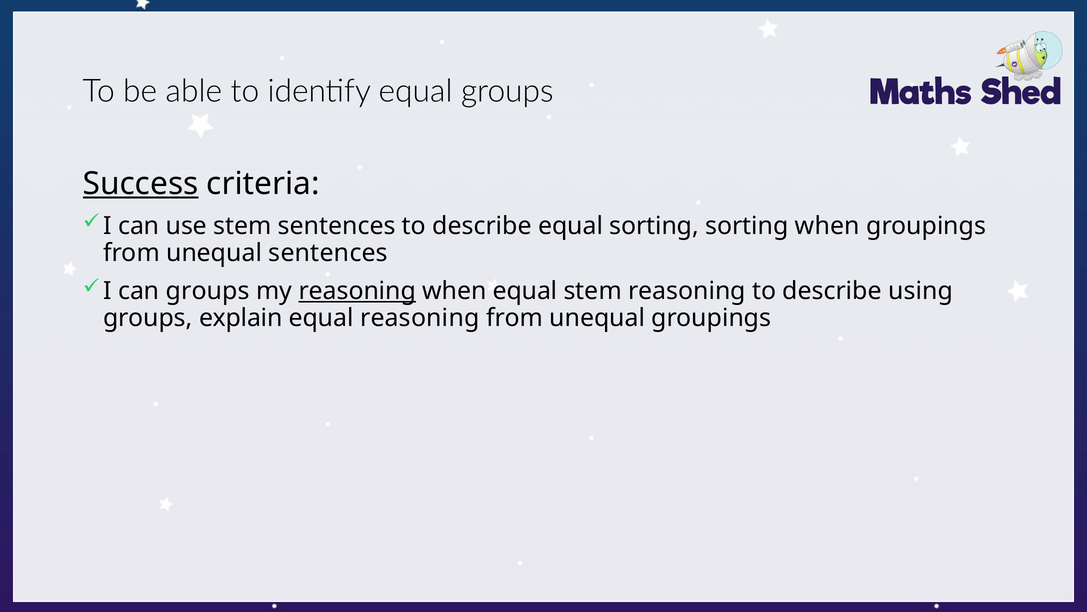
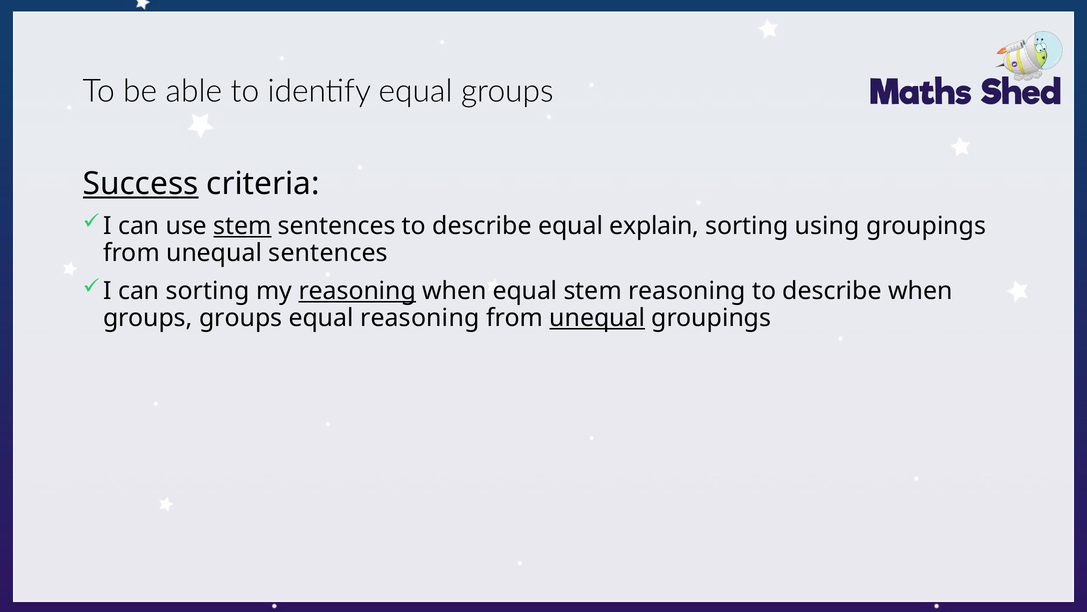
stem at (243, 226) underline: none -> present
equal sorting: sorting -> explain
sorting when: when -> using
can groups: groups -> sorting
describe using: using -> when
groups explain: explain -> groups
unequal at (597, 318) underline: none -> present
